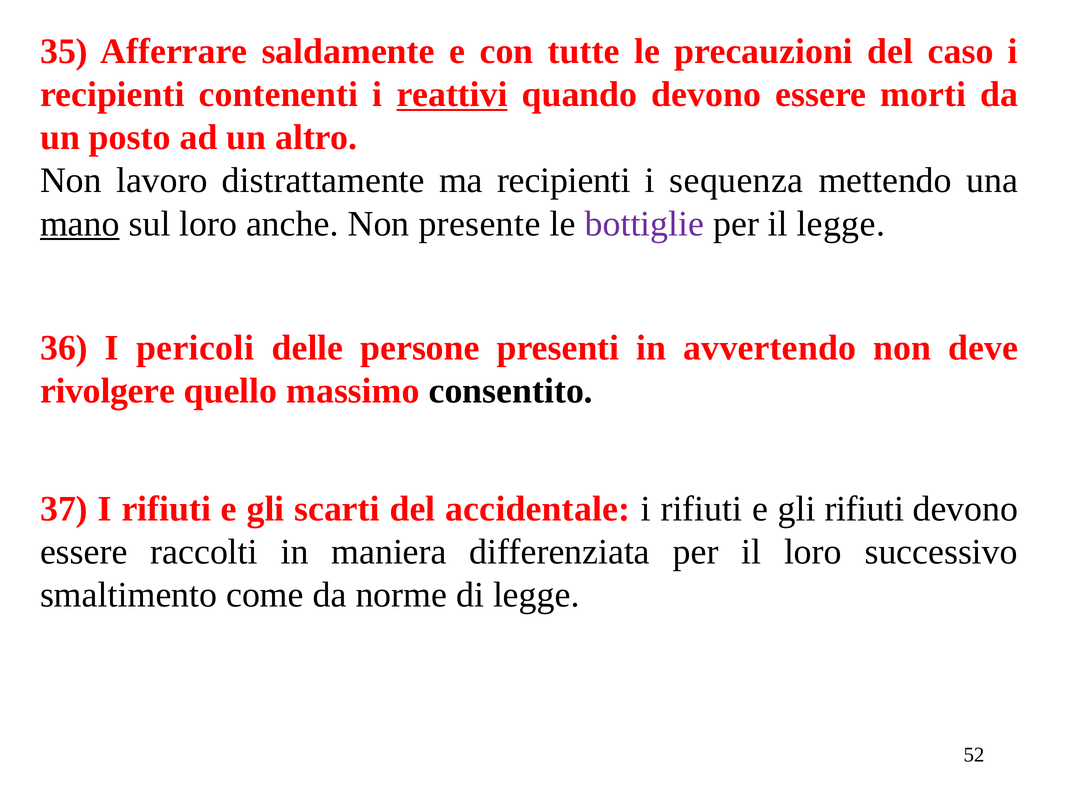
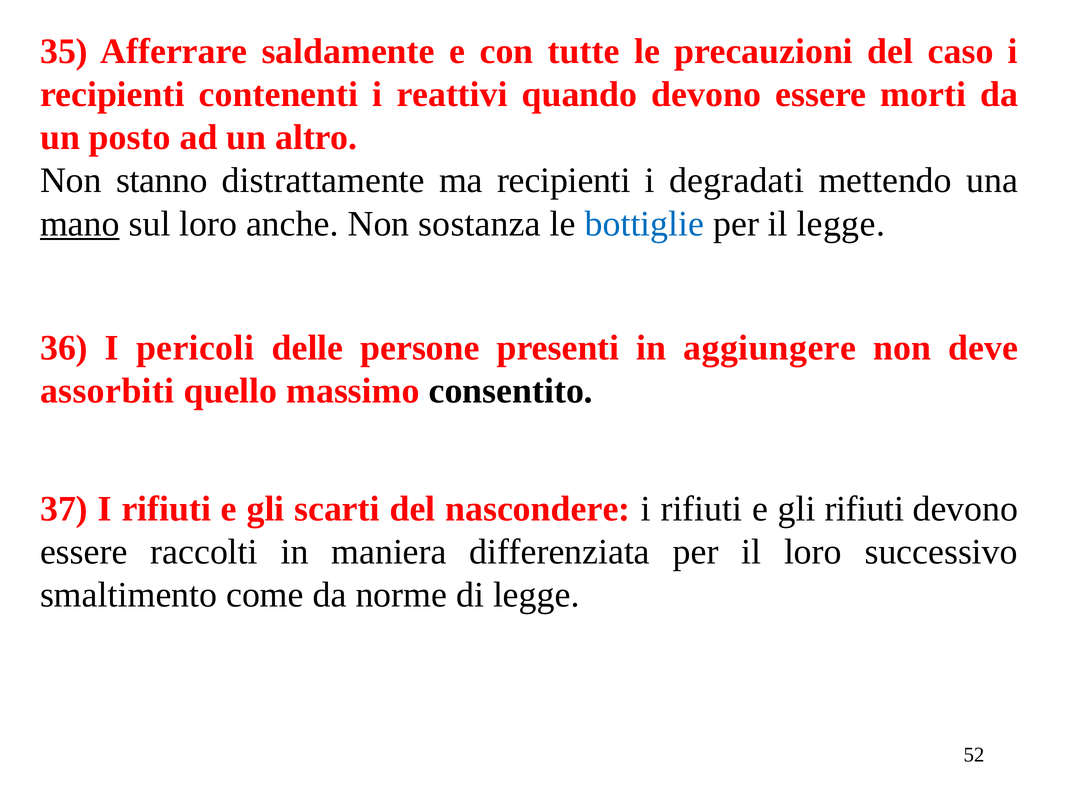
reattivi underline: present -> none
lavoro: lavoro -> stanno
sequenza: sequenza -> degradati
presente: presente -> sostanza
bottiglie colour: purple -> blue
avvertendo: avvertendo -> aggiungere
rivolgere: rivolgere -> assorbiti
accidentale: accidentale -> nascondere
